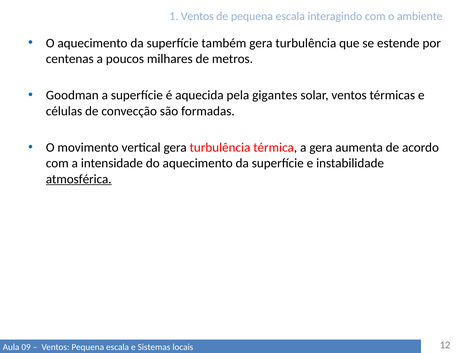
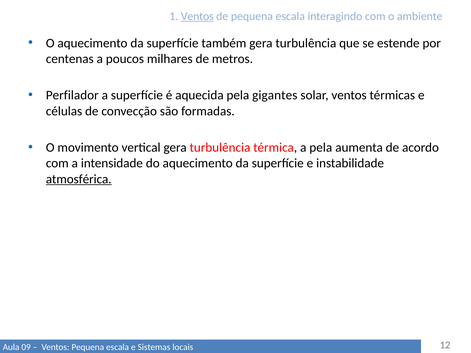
Ventos at (197, 16) underline: none -> present
Goodman: Goodman -> Perfilador
a gera: gera -> pela
